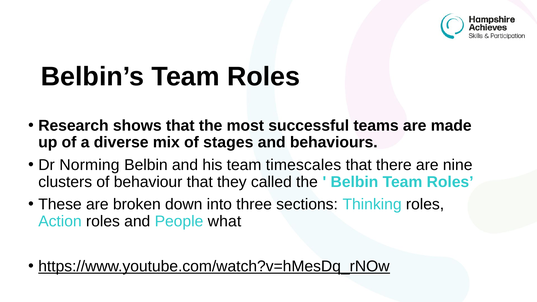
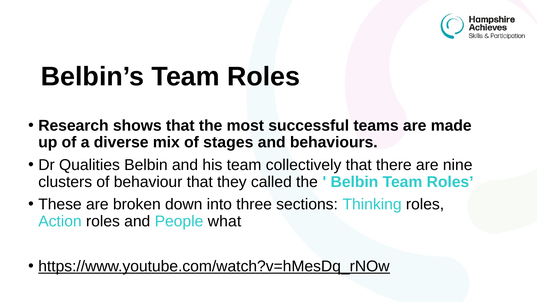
Norming: Norming -> Qualities
timescales: timescales -> collectively
